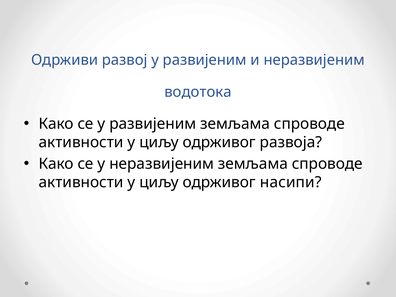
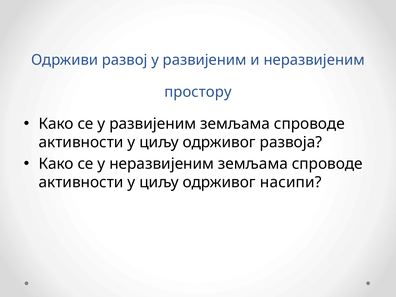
водотока: водотока -> простору
